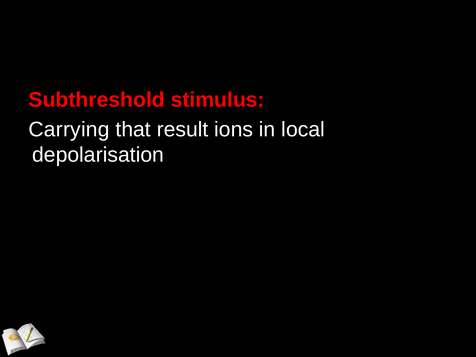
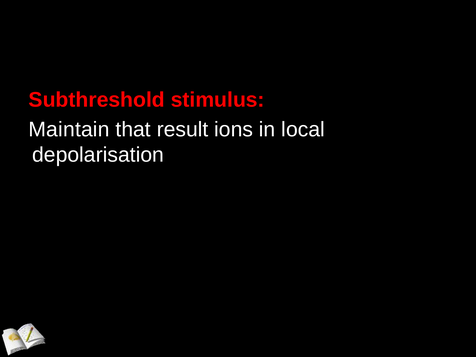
Carrying: Carrying -> Maintain
